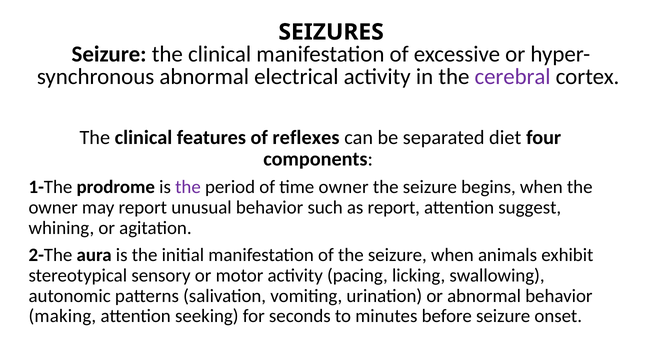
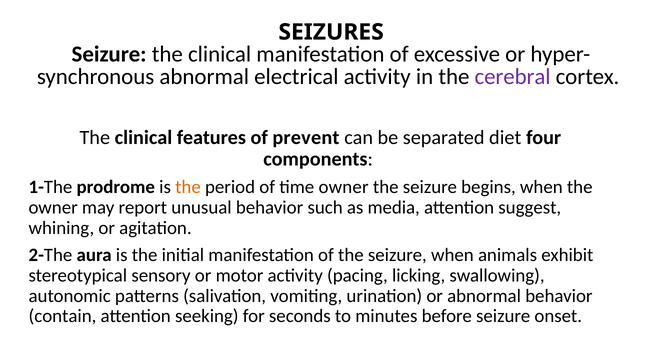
reflexes: reflexes -> prevent
the at (188, 187) colour: purple -> orange
as report: report -> media
making: making -> contain
